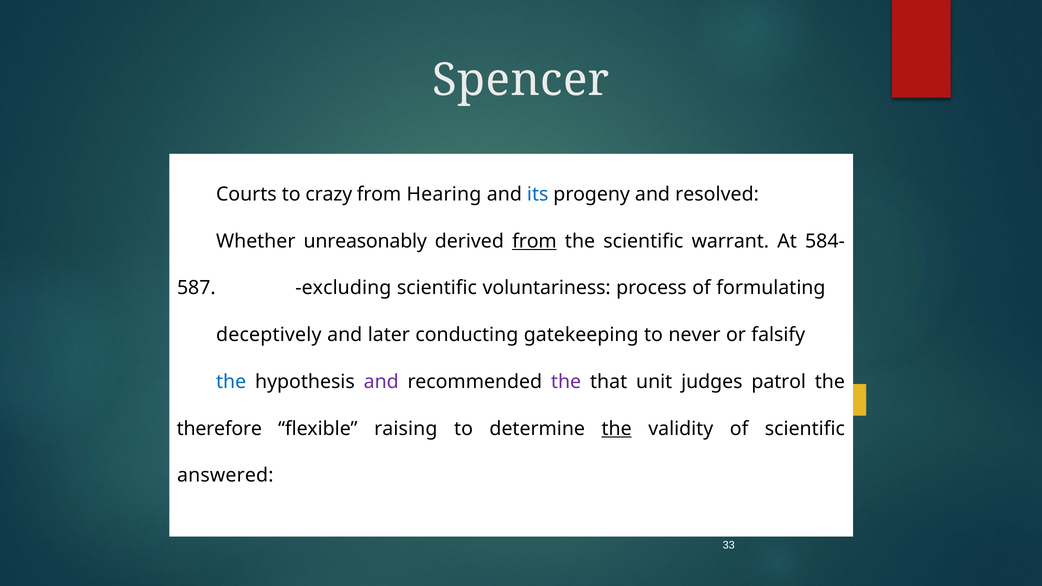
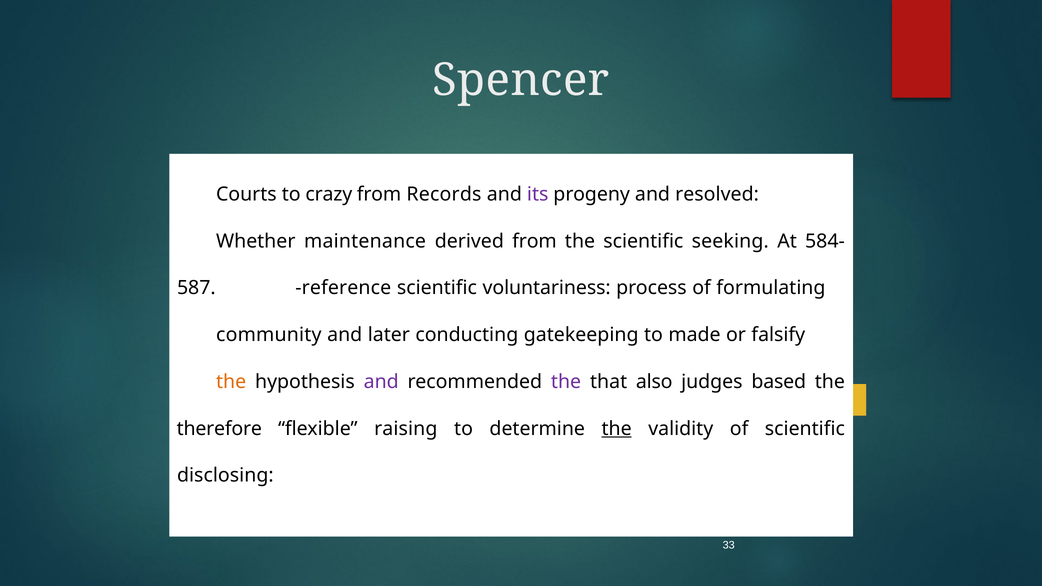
Hearing: Hearing -> Records
its colour: blue -> purple
unreasonably: unreasonably -> maintenance
from at (534, 241) underline: present -> none
warrant: warrant -> seeking
excluding: excluding -> reference
deceptively: deceptively -> community
never: never -> made
the at (231, 382) colour: blue -> orange
unit: unit -> also
patrol: patrol -> based
answered: answered -> disclosing
